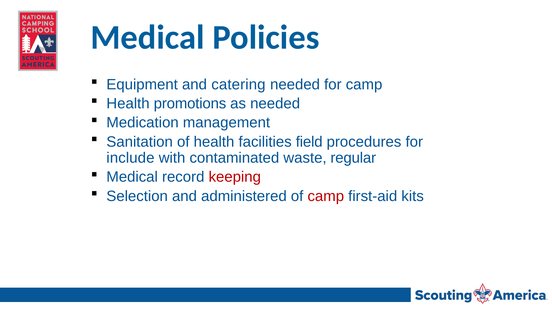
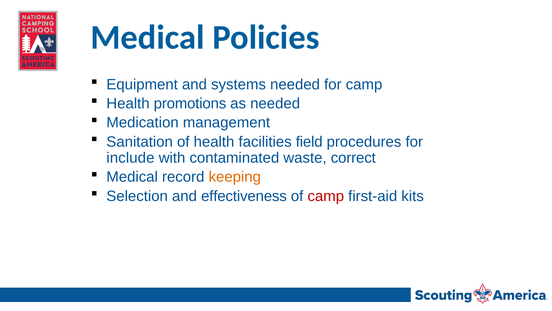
catering: catering -> systems
regular: regular -> correct
keeping colour: red -> orange
administered: administered -> effectiveness
